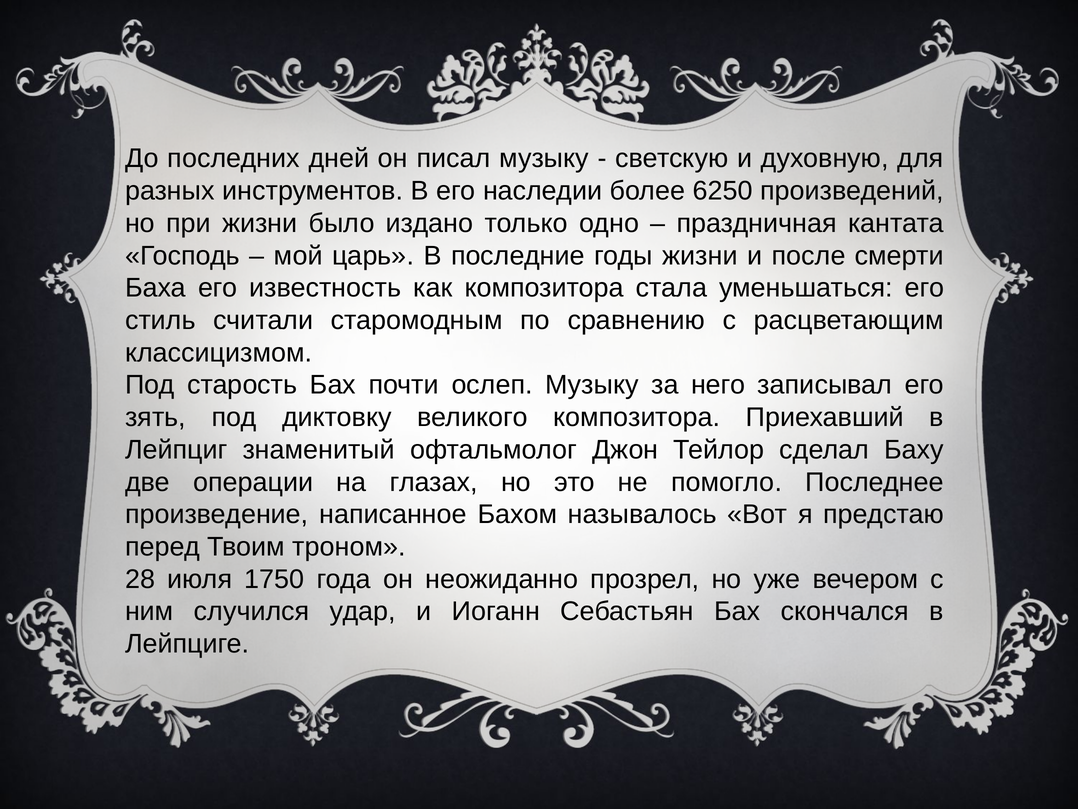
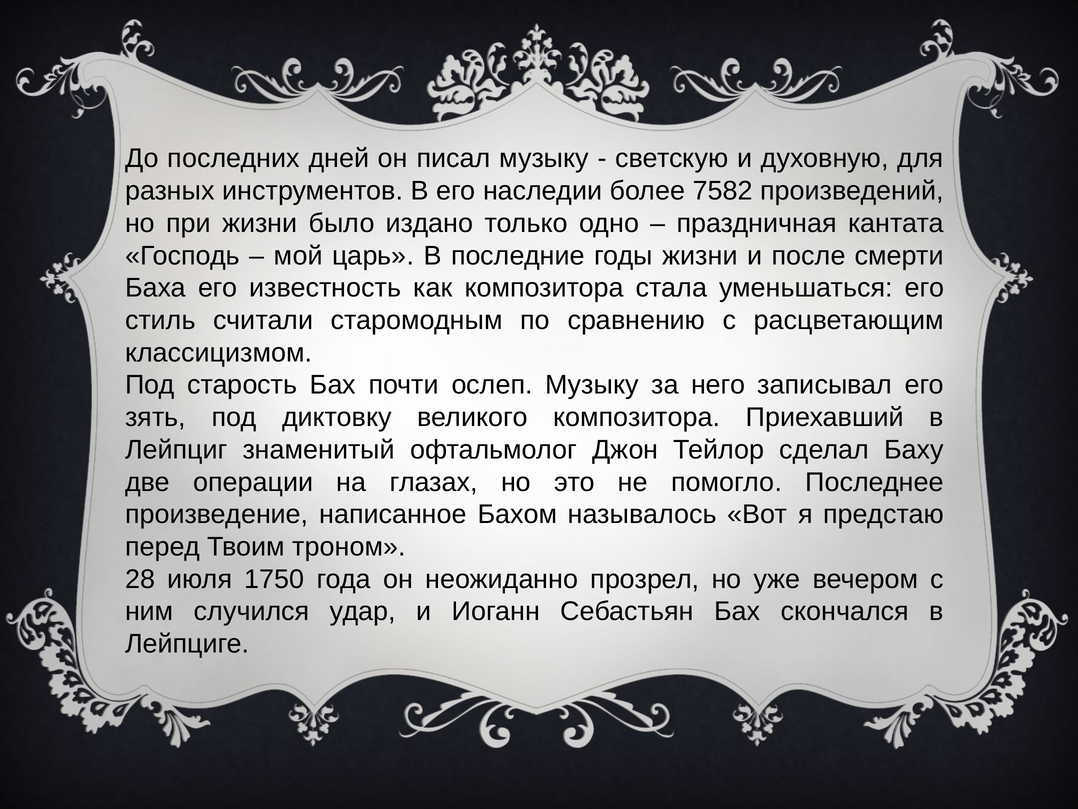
6250: 6250 -> 7582
